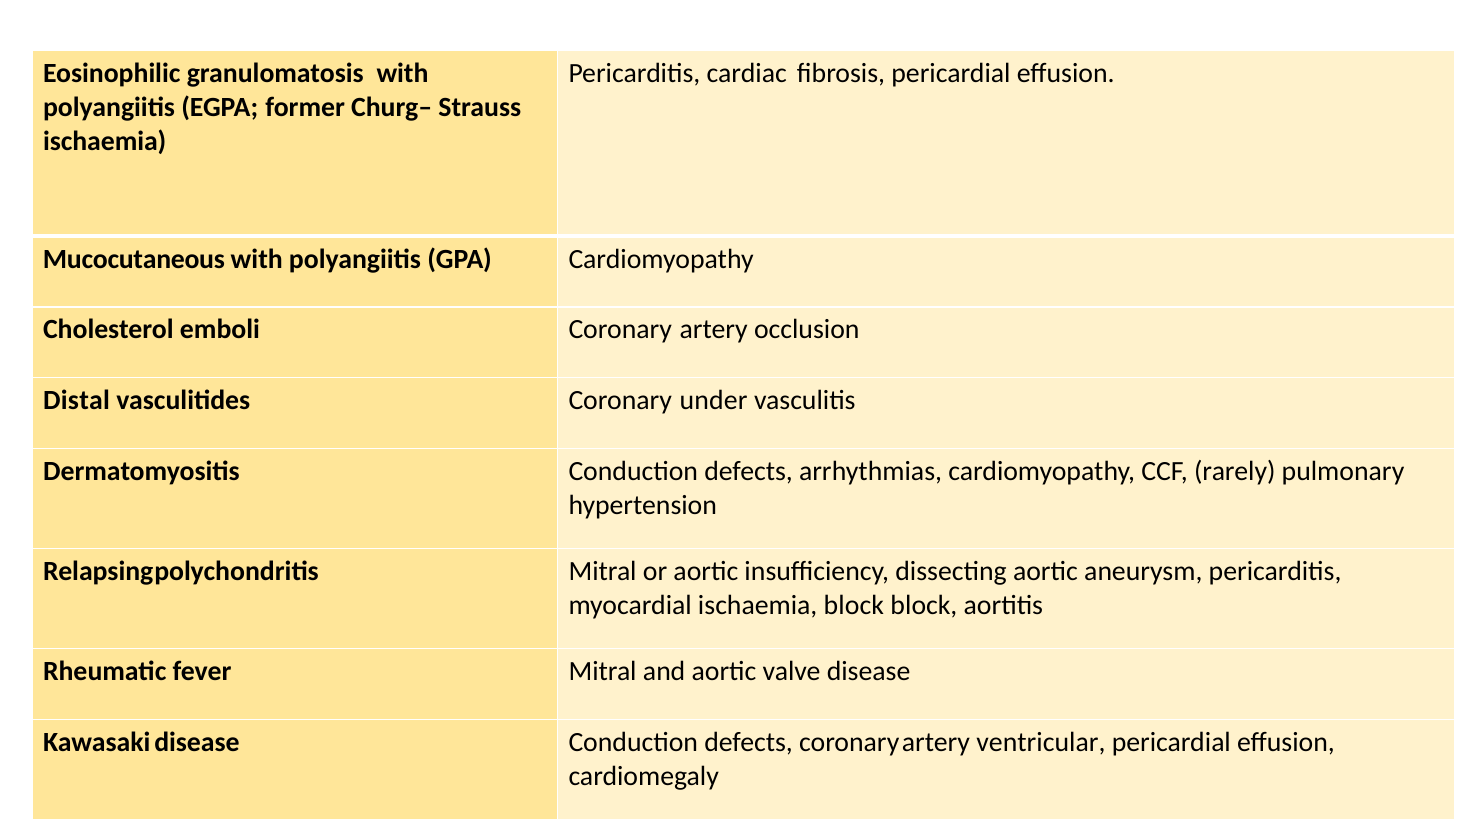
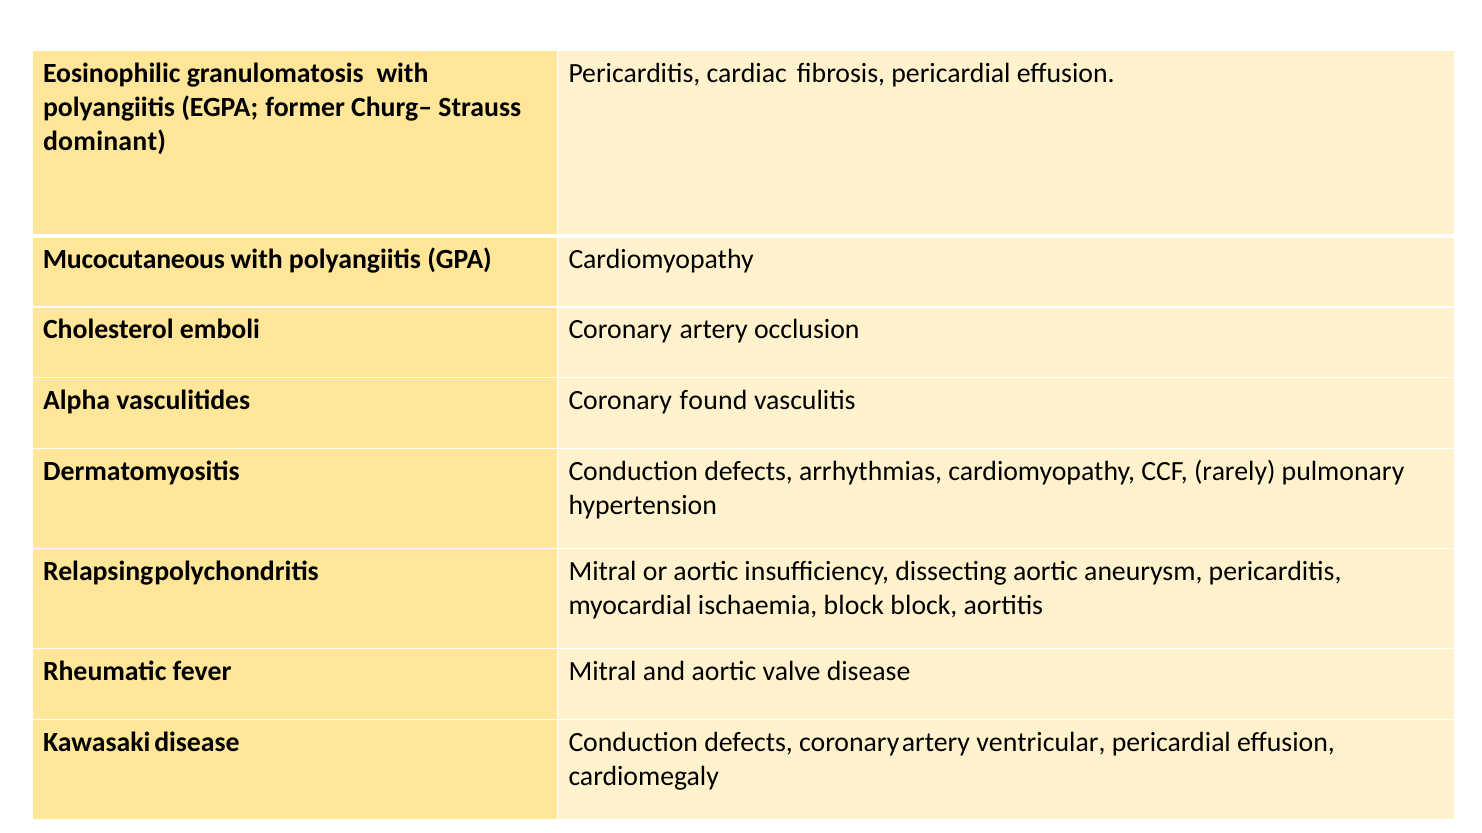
ischaemia at (105, 141): ischaemia -> dominant
Distal: Distal -> Alpha
under: under -> found
